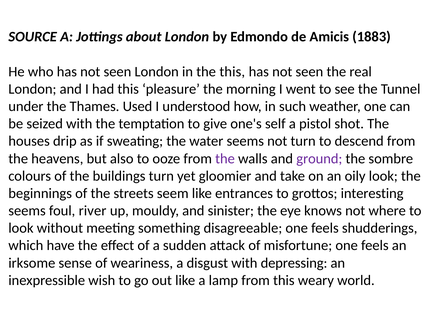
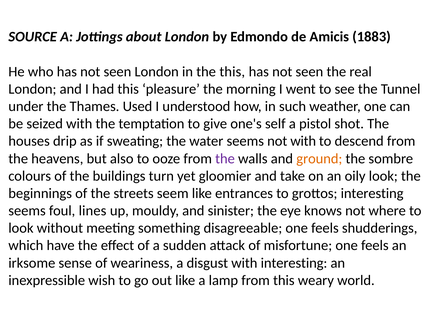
not turn: turn -> with
ground colour: purple -> orange
river: river -> lines
with depressing: depressing -> interesting
